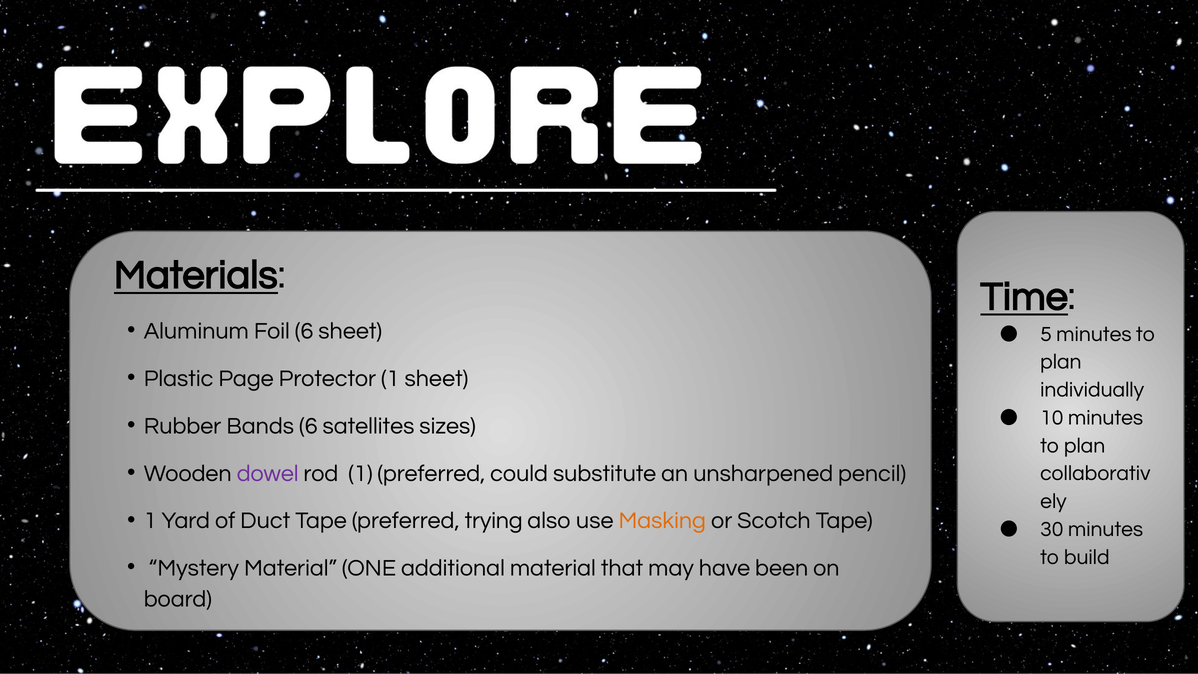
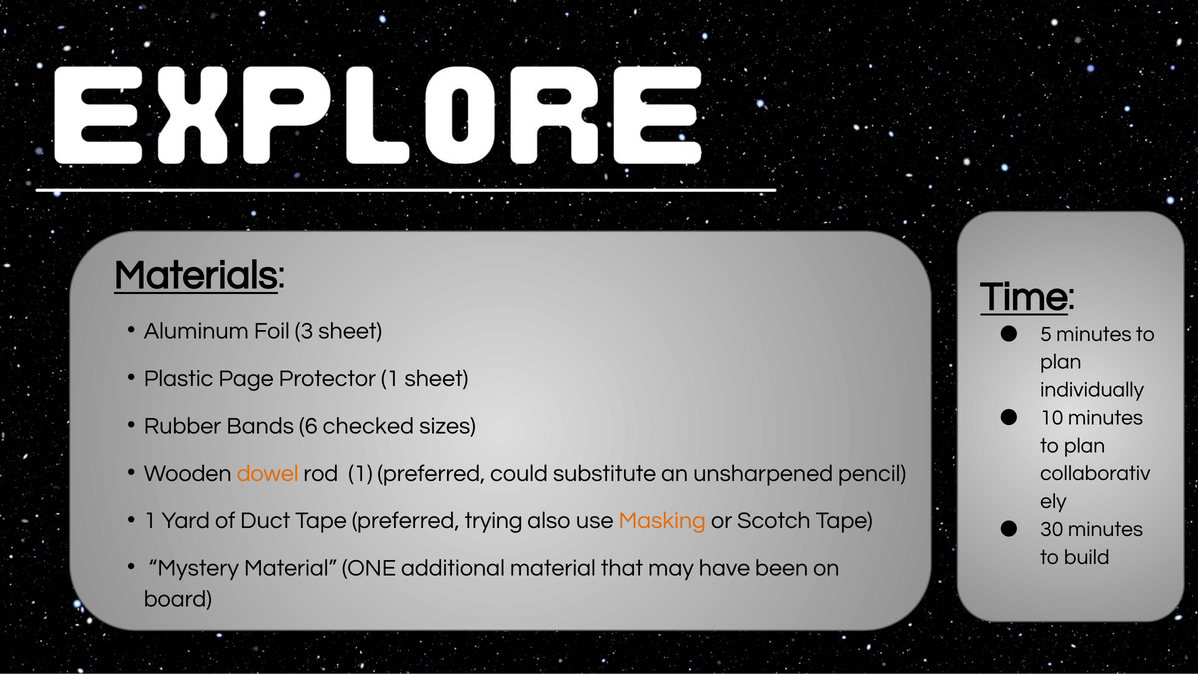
Foil 6: 6 -> 3
satellites: satellites -> checked
dowel colour: purple -> orange
